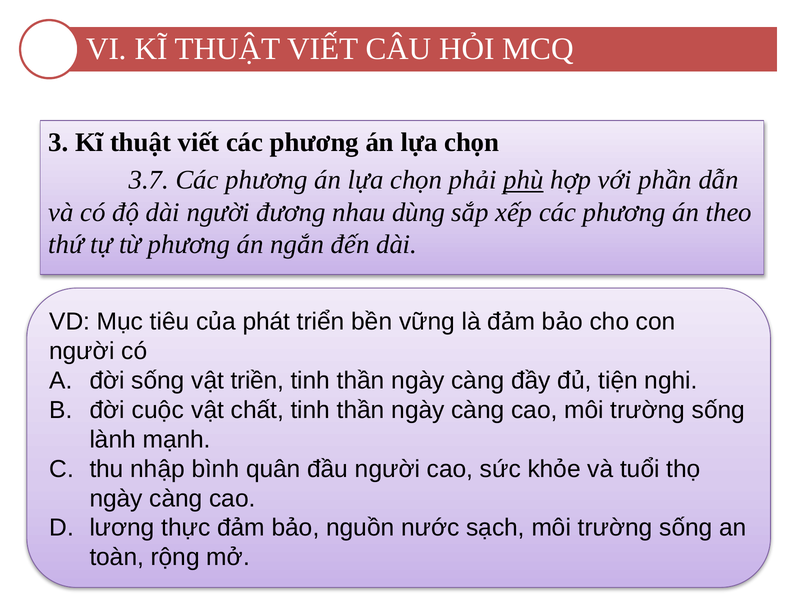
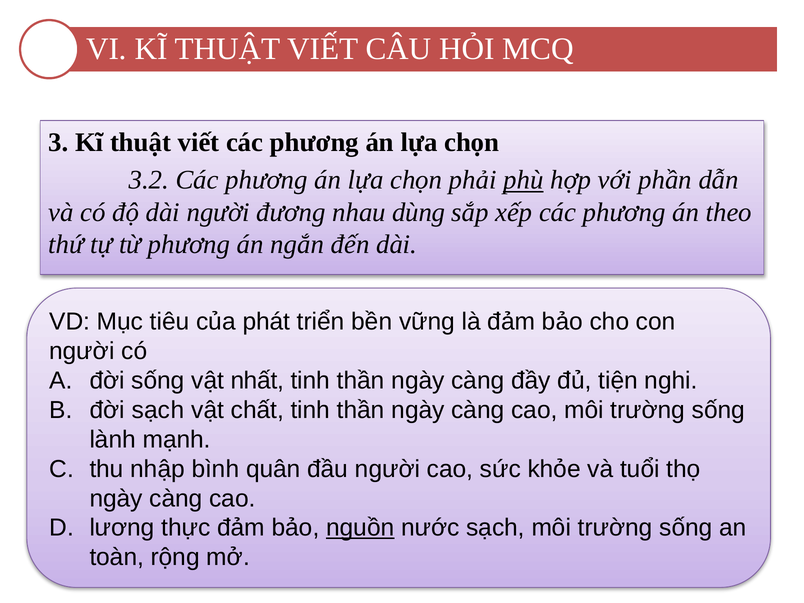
3.7: 3.7 -> 3.2
triền: triền -> nhất
đời cuộc: cuộc -> sạch
nguồn underline: none -> present
